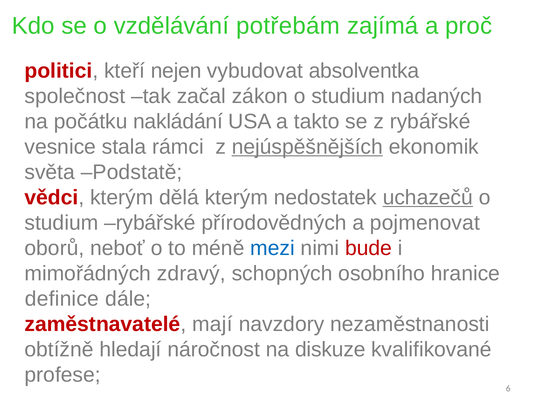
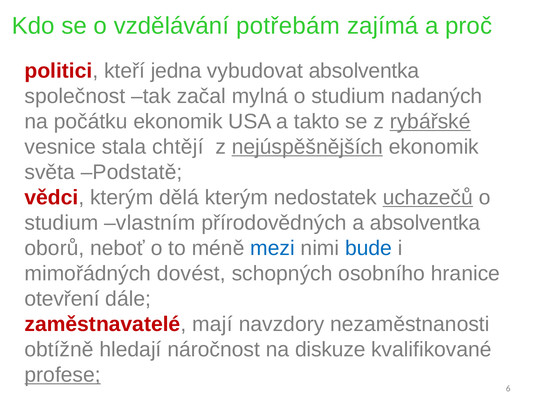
nejen: nejen -> jedna
zákon: zákon -> mylná
počátku nakládání: nakládání -> ekonomik
rybářské at (430, 121) underline: none -> present
rámci: rámci -> chtějí
studium rybářské: rybářské -> vlastním
a pojmenovat: pojmenovat -> absolventka
bude colour: red -> blue
zdravý: zdravý -> dovést
definice: definice -> otevření
profese underline: none -> present
